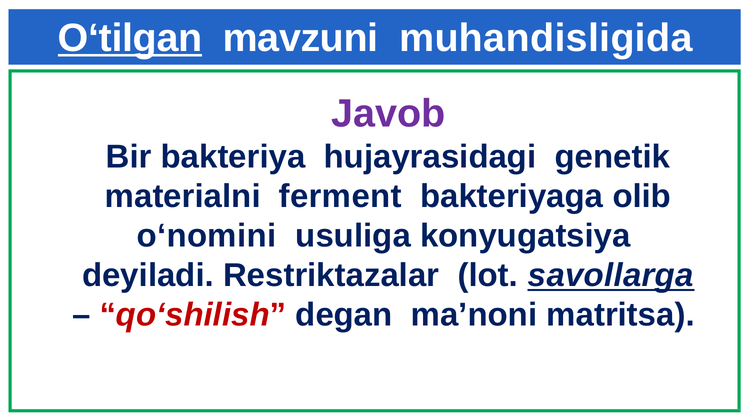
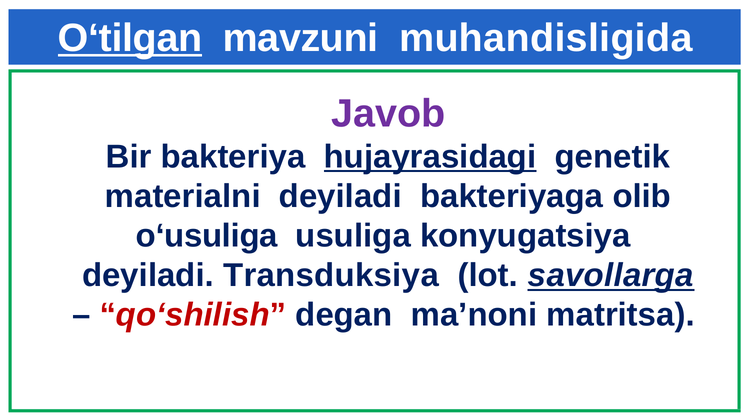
hujayrasidagi underline: none -> present
materialni ferment: ferment -> deyiladi
o‘nomini: o‘nomini -> o‘usuliga
Restriktazalar: Restriktazalar -> Transduksiya
